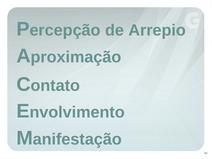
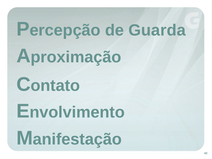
Arrepio: Arrepio -> Guarda
